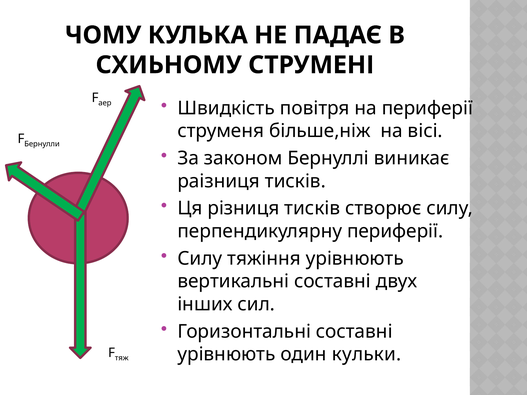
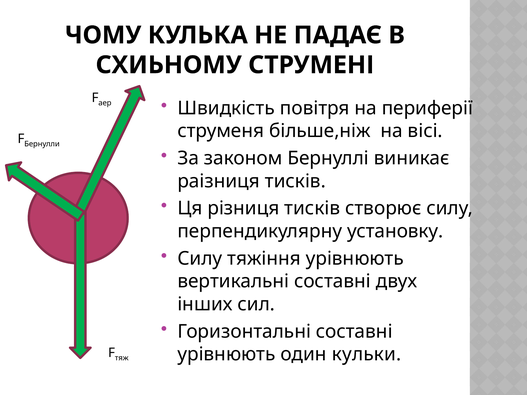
перпендикулярну периферії: периферії -> установку
